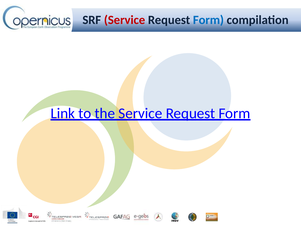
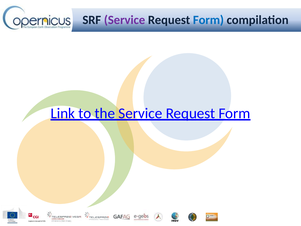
Service at (125, 20) colour: red -> purple
